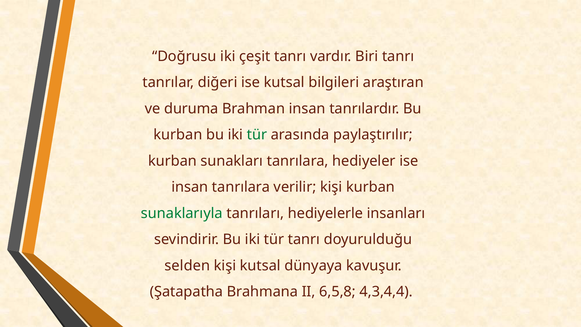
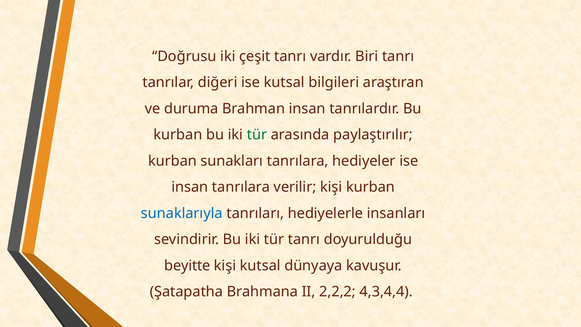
sunaklarıyla colour: green -> blue
selden: selden -> beyitte
6,5,8: 6,5,8 -> 2,2,2
